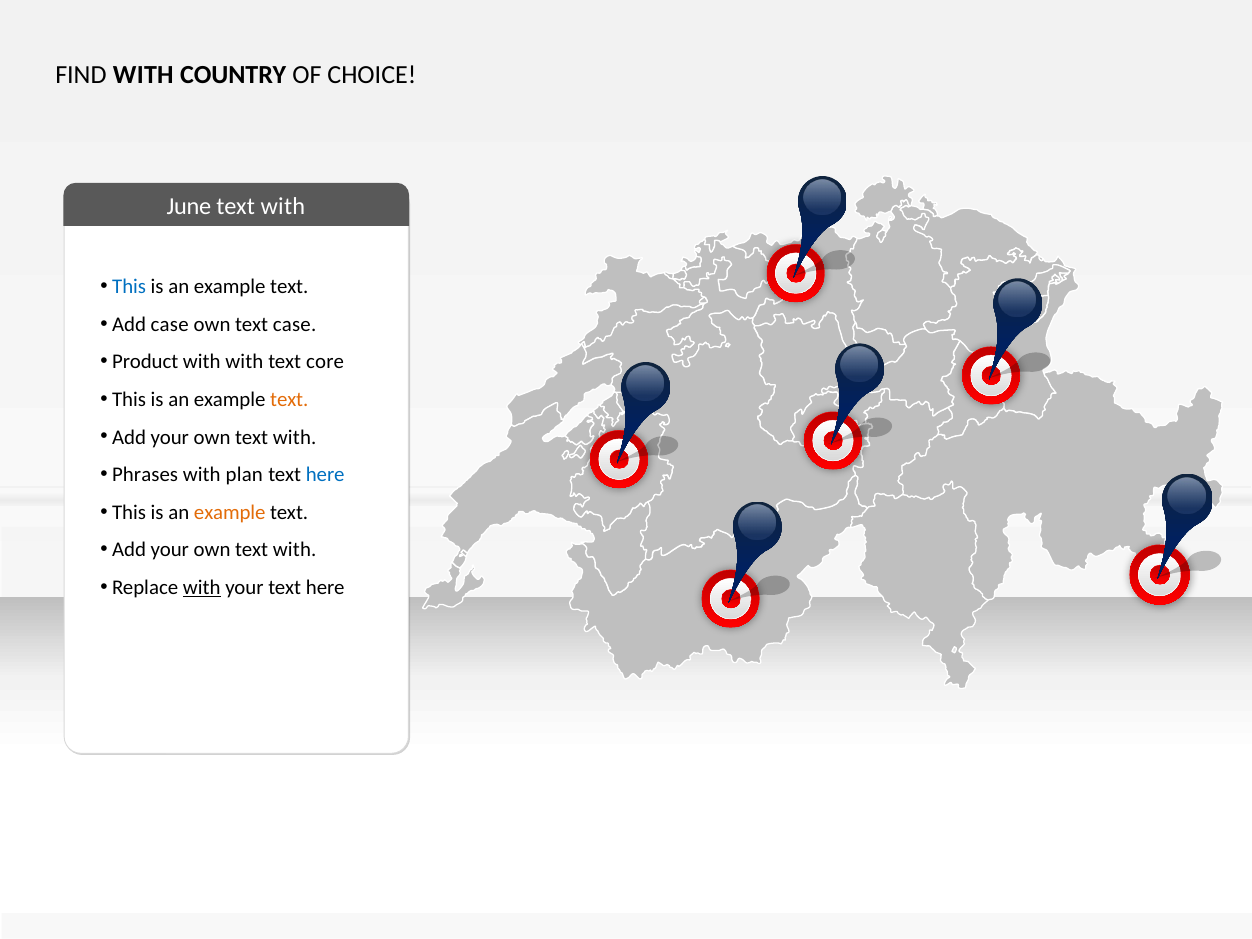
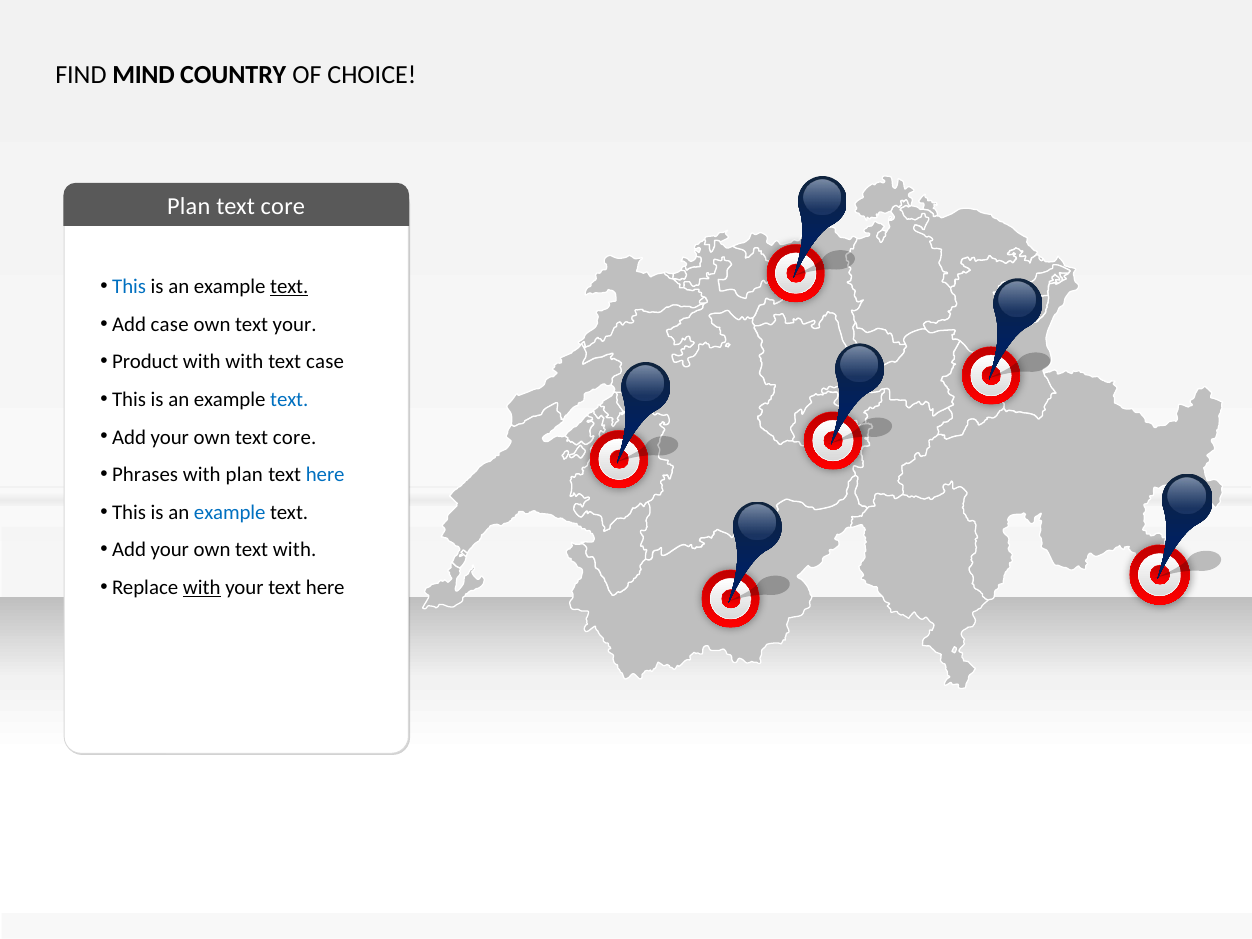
FIND WITH: WITH -> MIND
June at (189, 206): June -> Plan
with at (283, 206): with -> core
text at (289, 287) underline: none -> present
text case: case -> your
text core: core -> case
text at (289, 400) colour: orange -> blue
with at (295, 437): with -> core
example at (230, 512) colour: orange -> blue
